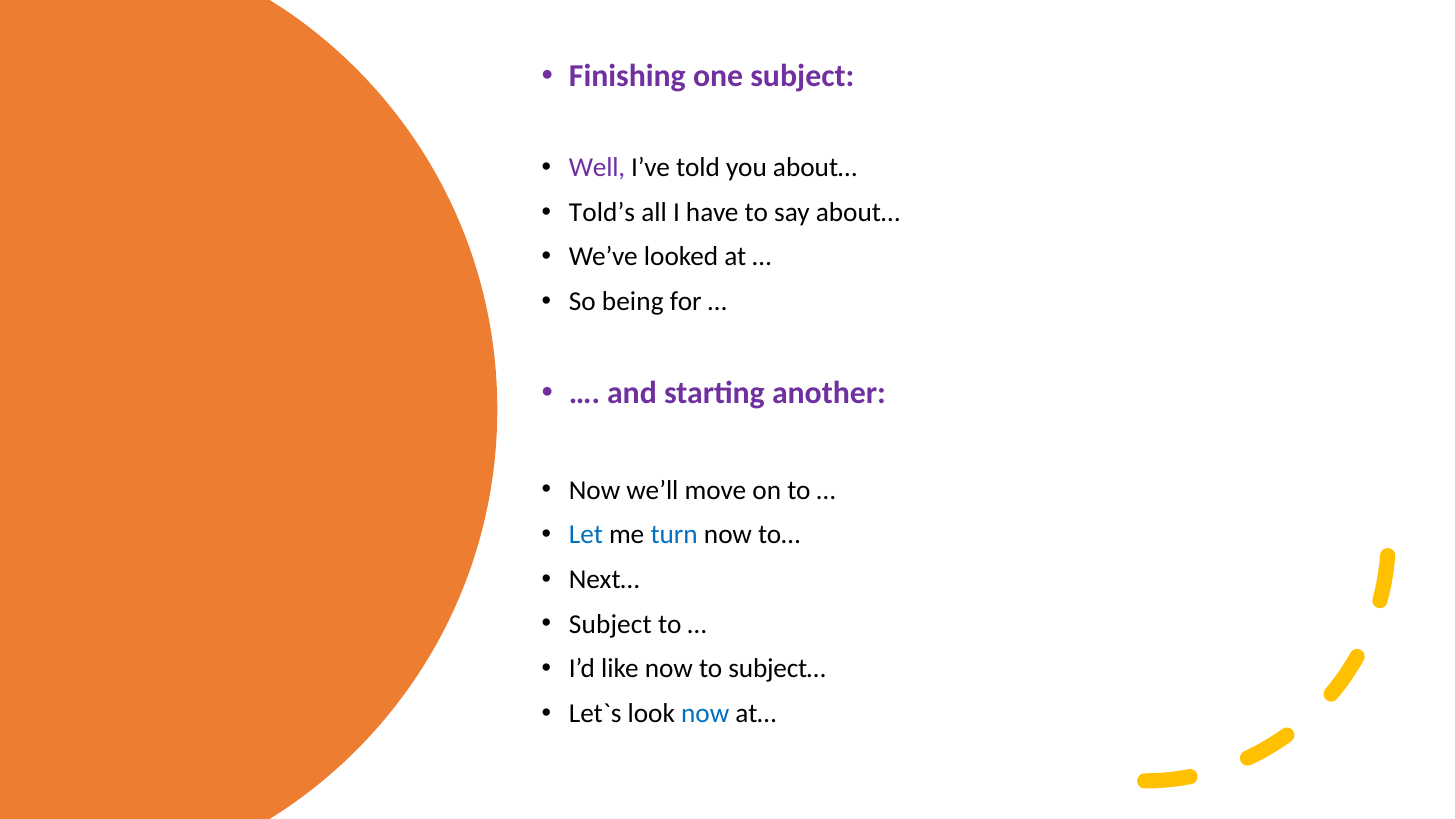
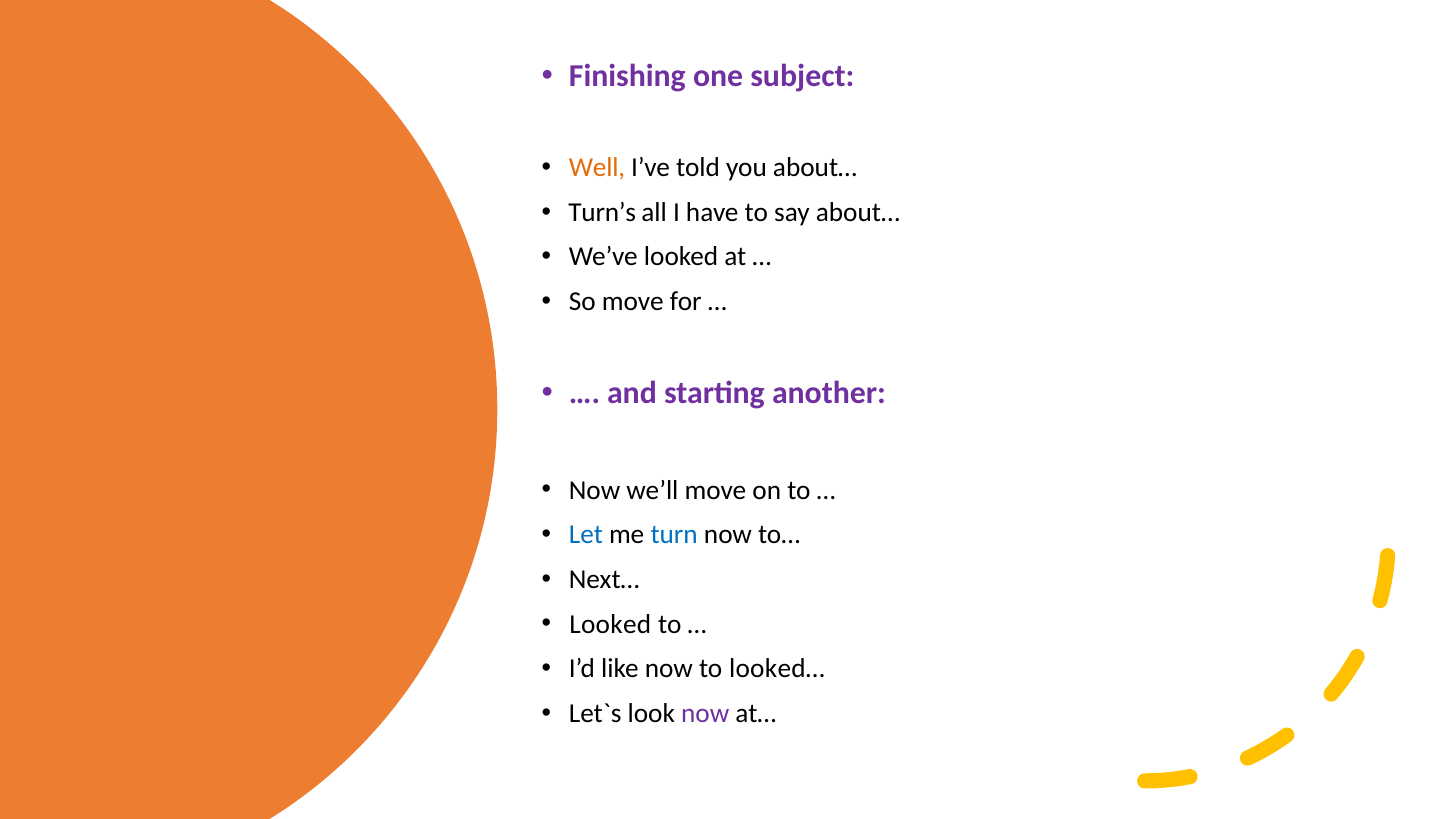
Well colour: purple -> orange
Told’s: Told’s -> Turn’s
So being: being -> move
Subject at (610, 624): Subject -> Looked
subject…: subject… -> looked…
now at (705, 713) colour: blue -> purple
